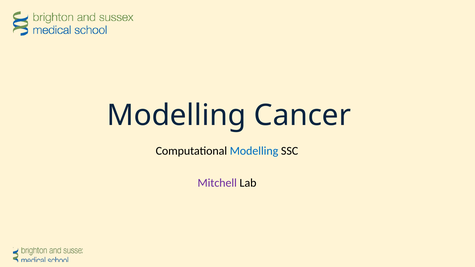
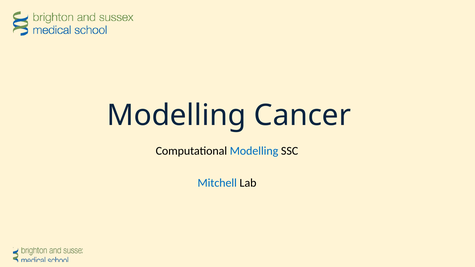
Mitchell colour: purple -> blue
